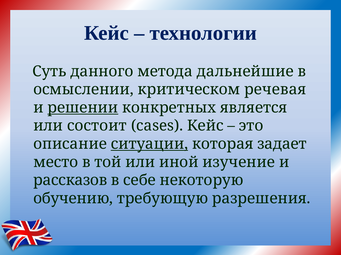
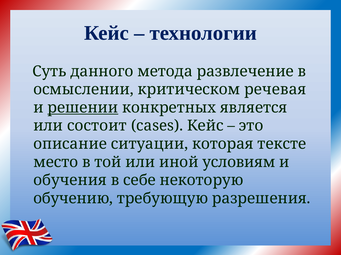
дальнейшие: дальнейшие -> развлечение
ситуации underline: present -> none
задает: задает -> тексте
изучение: изучение -> условиям
рассказов: рассказов -> обучения
